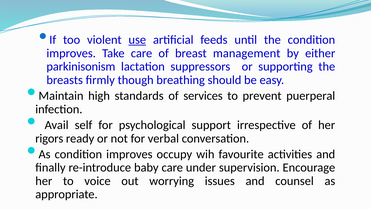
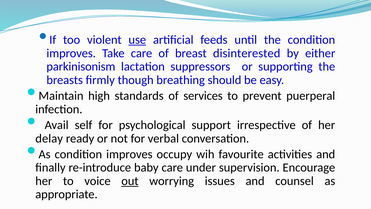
management: management -> disinterested
rigors: rigors -> delay
out underline: none -> present
